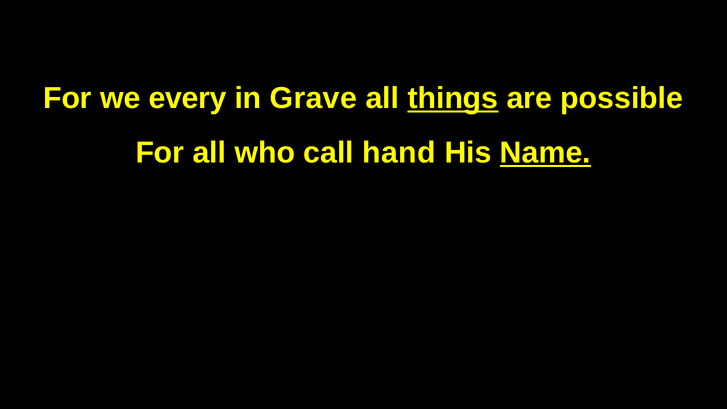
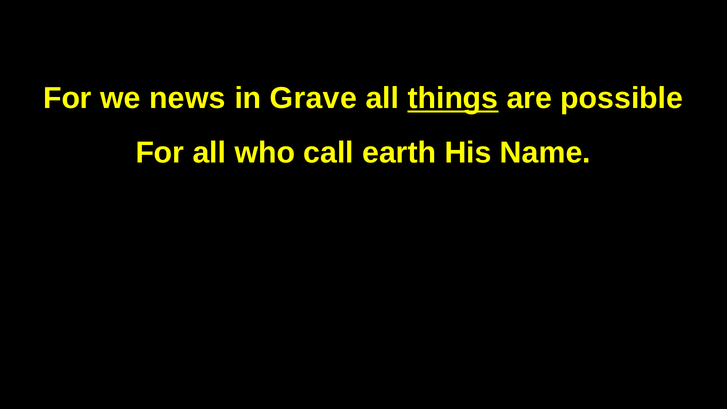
every: every -> news
hand: hand -> earth
Name underline: present -> none
